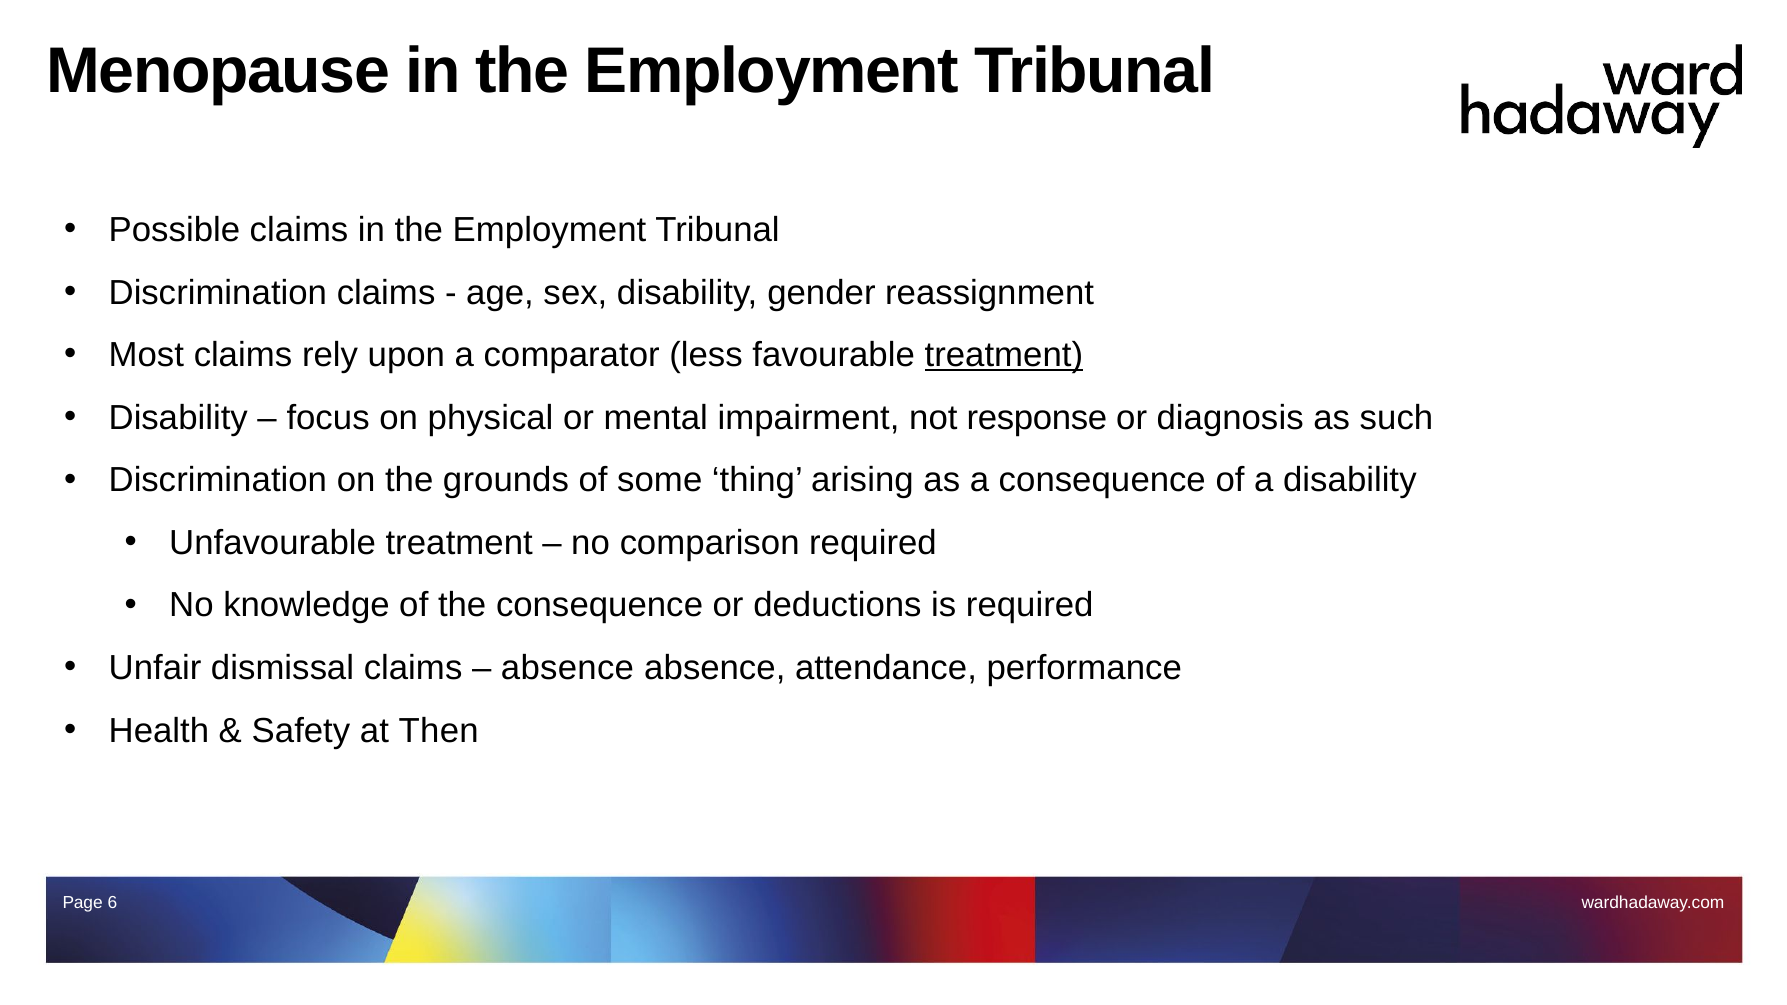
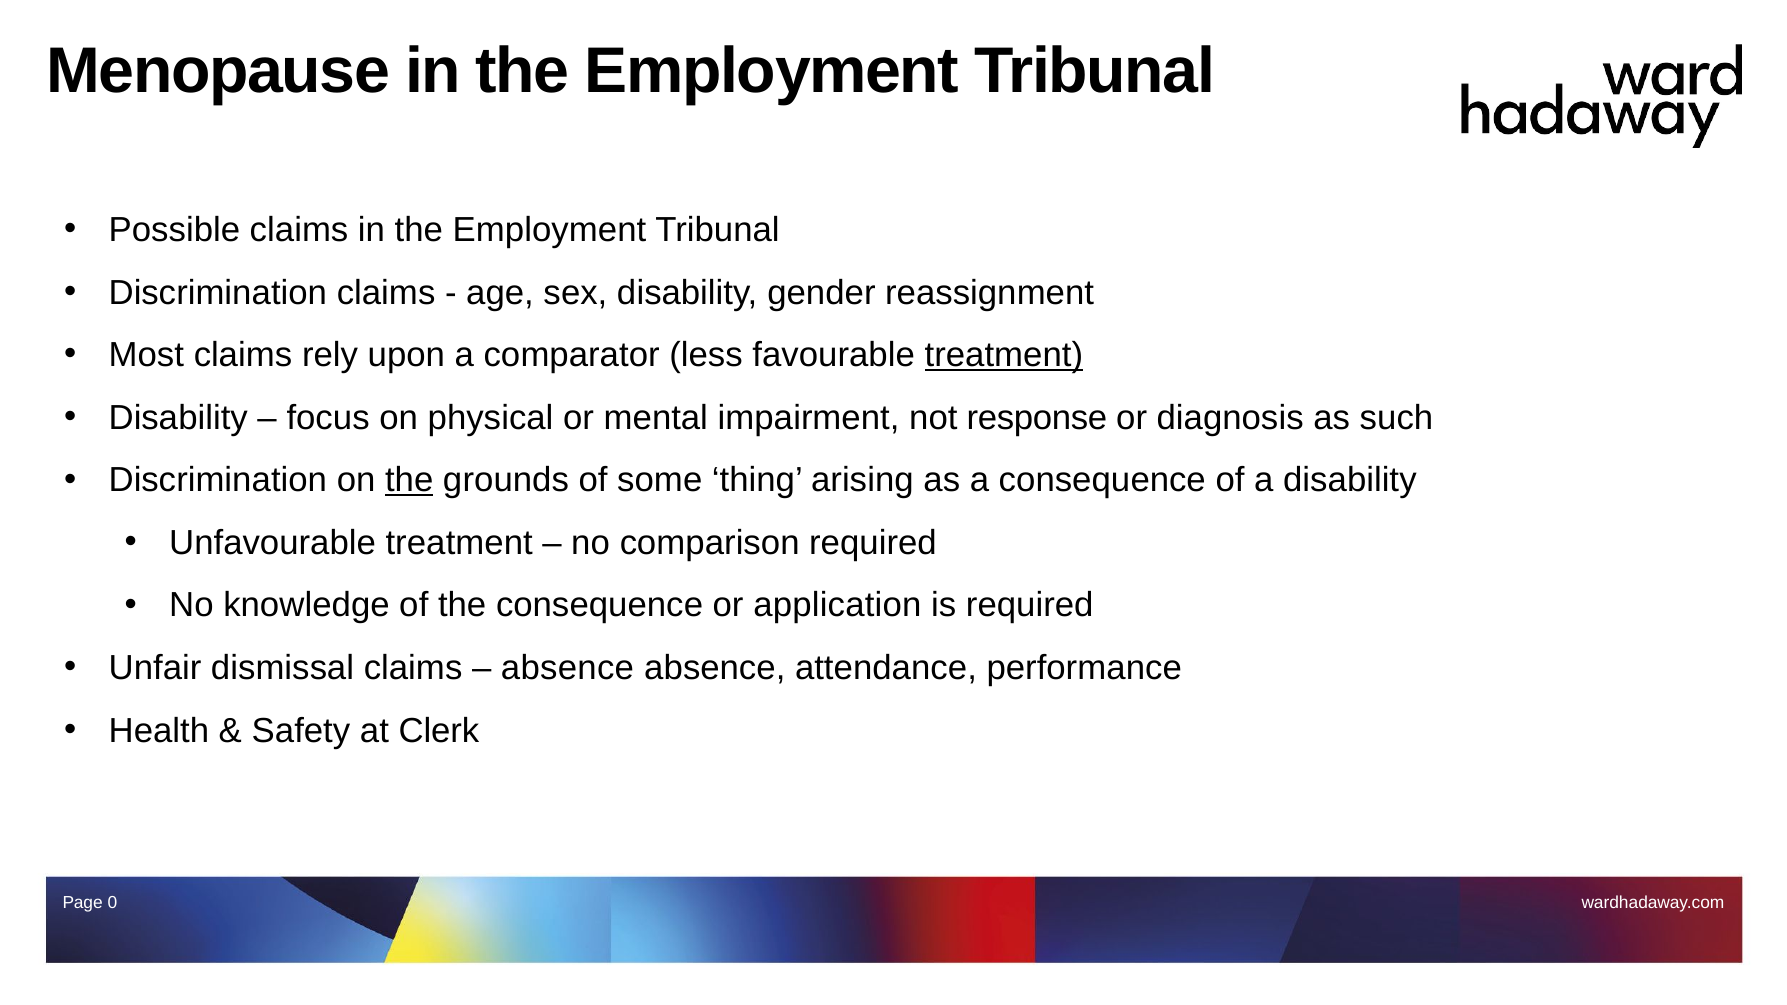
the at (409, 481) underline: none -> present
deductions: deductions -> application
Then: Then -> Clerk
6: 6 -> 0
